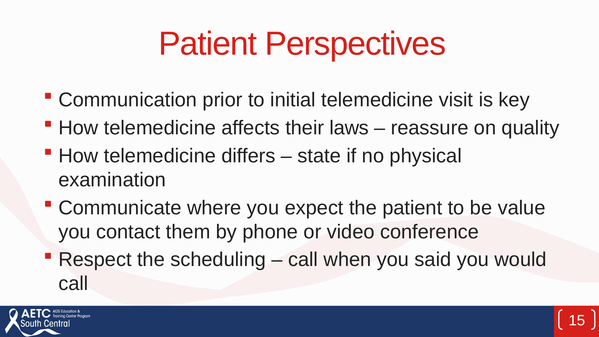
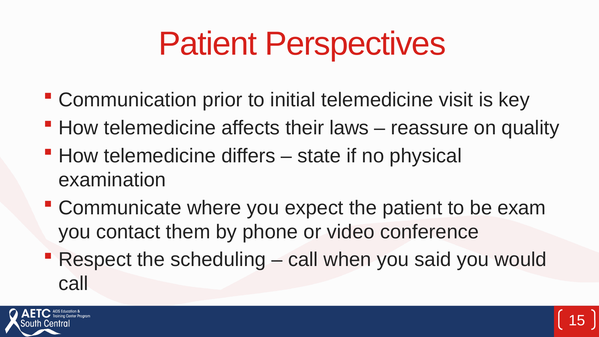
value: value -> exam
